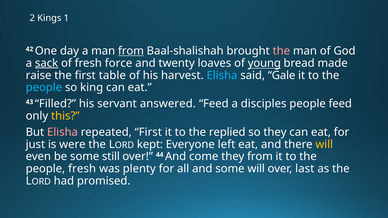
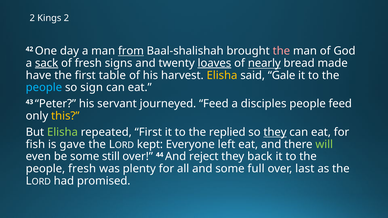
Kings 1: 1 -> 2
force: force -> signs
loaves underline: none -> present
young: young -> nearly
raise: raise -> have
Elisha at (222, 75) colour: light blue -> yellow
king: king -> sign
Filled: Filled -> Peter
answered: answered -> journeyed
Elisha at (62, 132) colour: pink -> light green
they at (275, 132) underline: none -> present
just: just -> fish
were: were -> gave
will at (324, 144) colour: yellow -> light green
come: come -> reject
they from: from -> back
some will: will -> full
